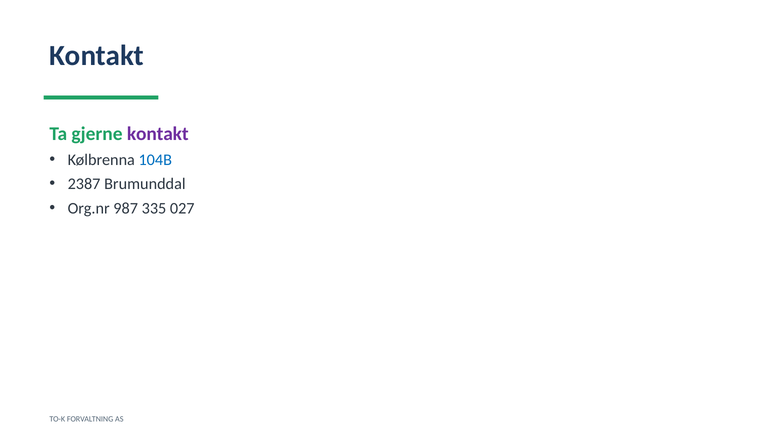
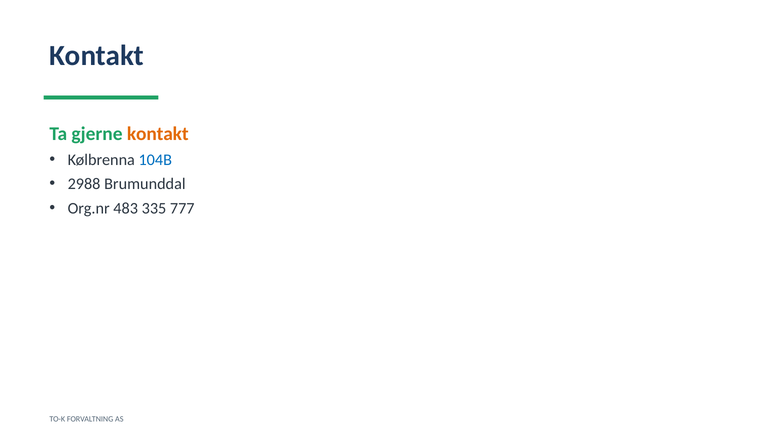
kontakt at (158, 134) colour: purple -> orange
2387: 2387 -> 2988
987: 987 -> 483
027: 027 -> 777
